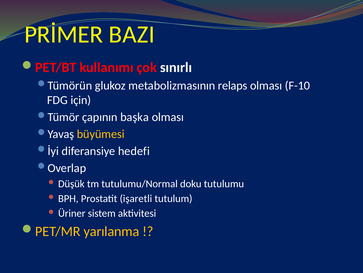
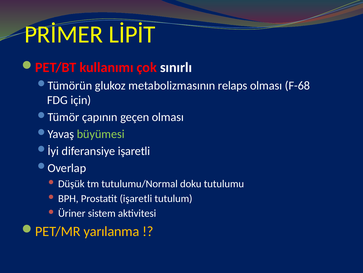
BAZI: BAZI -> LİPİT
F-10: F-10 -> F-68
başka: başka -> geçen
büyümesi colour: yellow -> light green
diferansiye hedefi: hedefi -> işaretli
